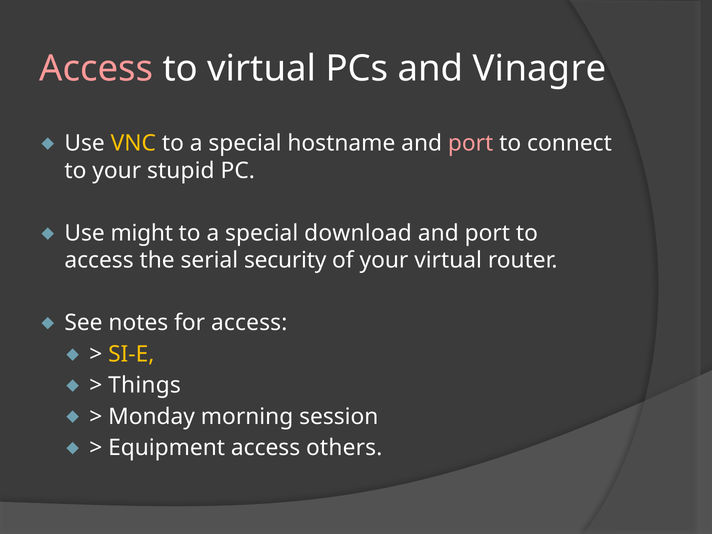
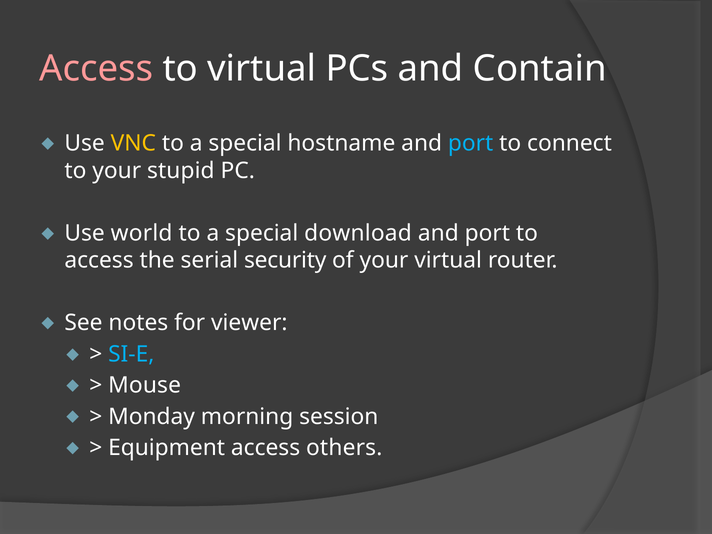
Vinagre: Vinagre -> Contain
port at (471, 143) colour: pink -> light blue
might: might -> world
for access: access -> viewer
SI-E colour: yellow -> light blue
Things: Things -> Mouse
